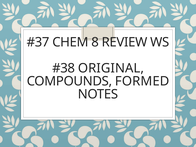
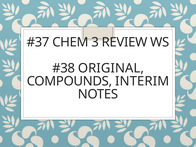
8: 8 -> 3
FORMED: FORMED -> INTERIM
